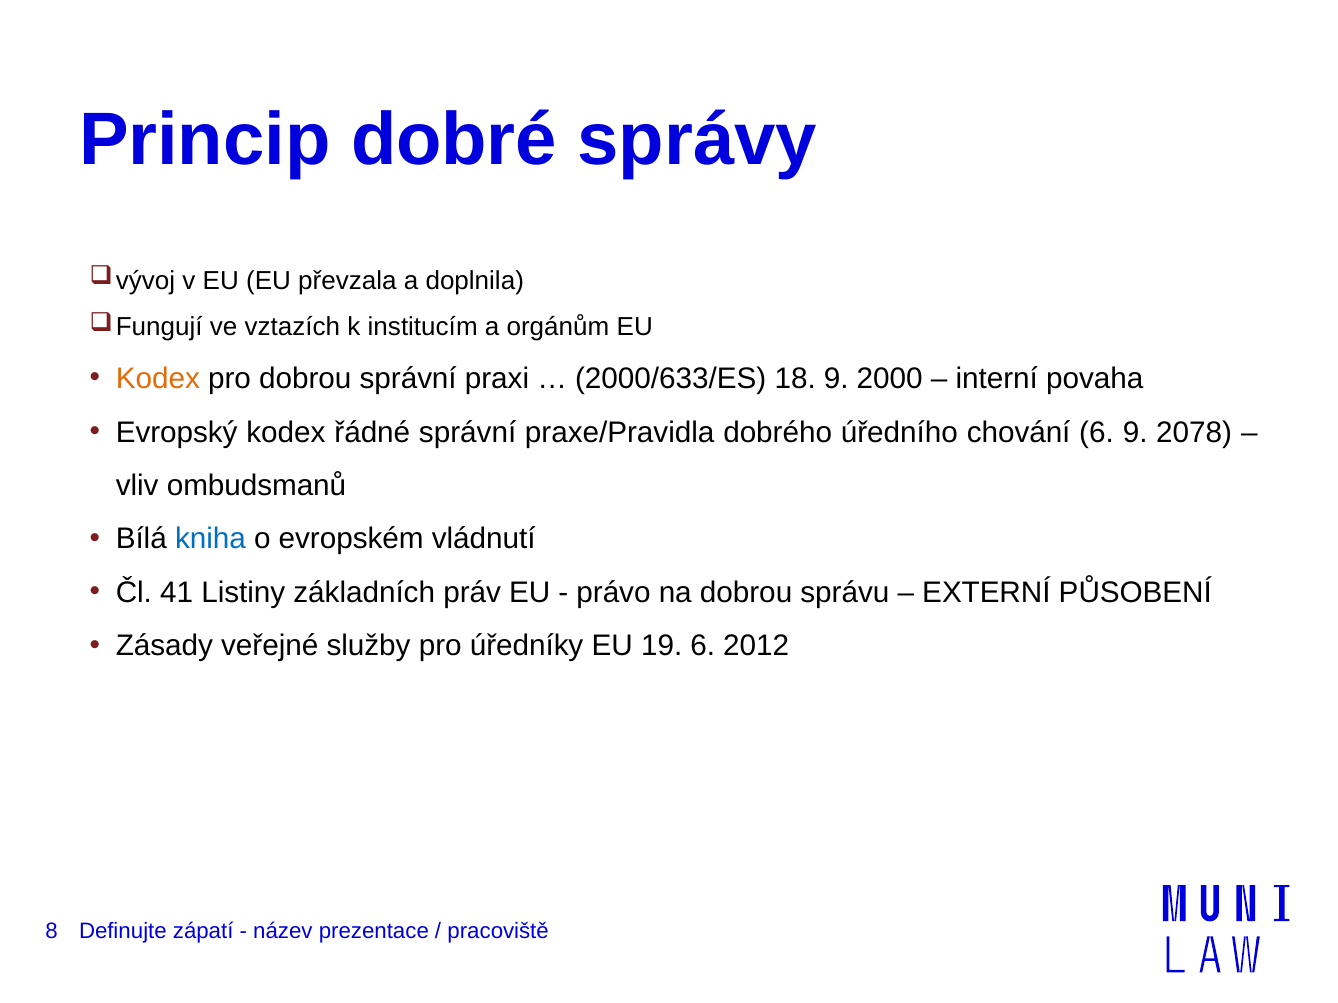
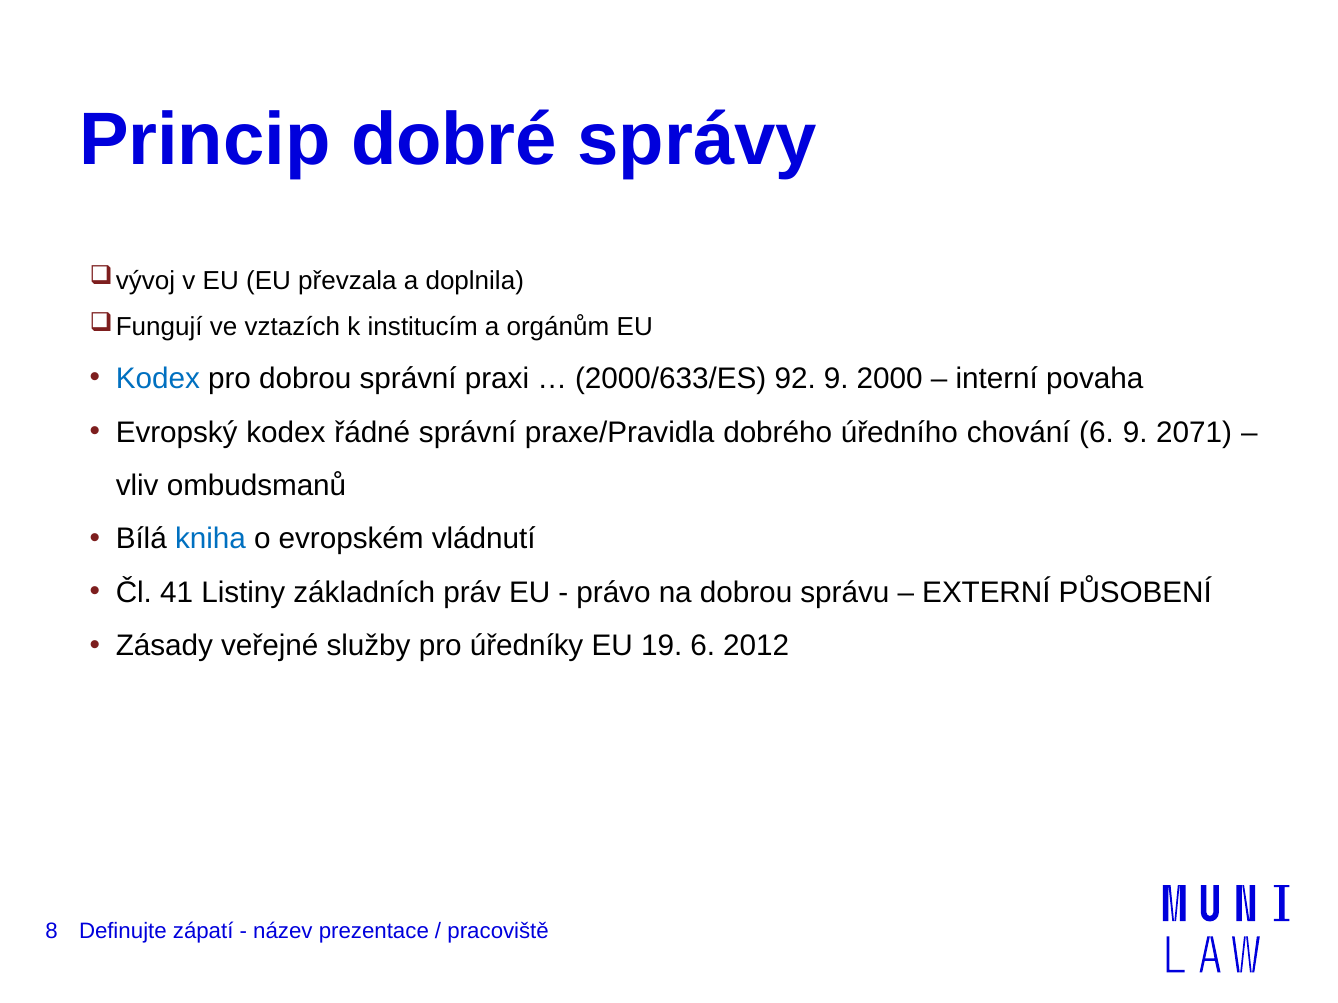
Kodex at (158, 379) colour: orange -> blue
18: 18 -> 92
2078: 2078 -> 2071
